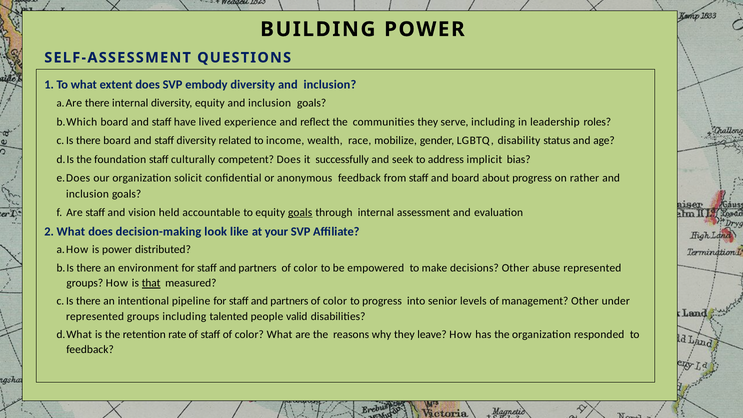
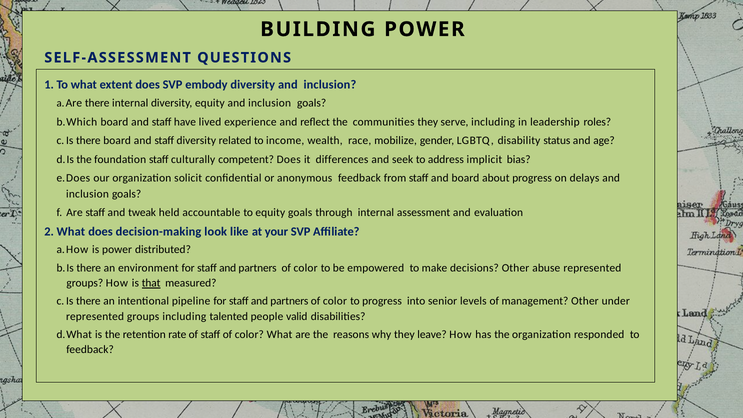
successfully: successfully -> differences
rather: rather -> delays
vision: vision -> tweak
goals at (300, 212) underline: present -> none
